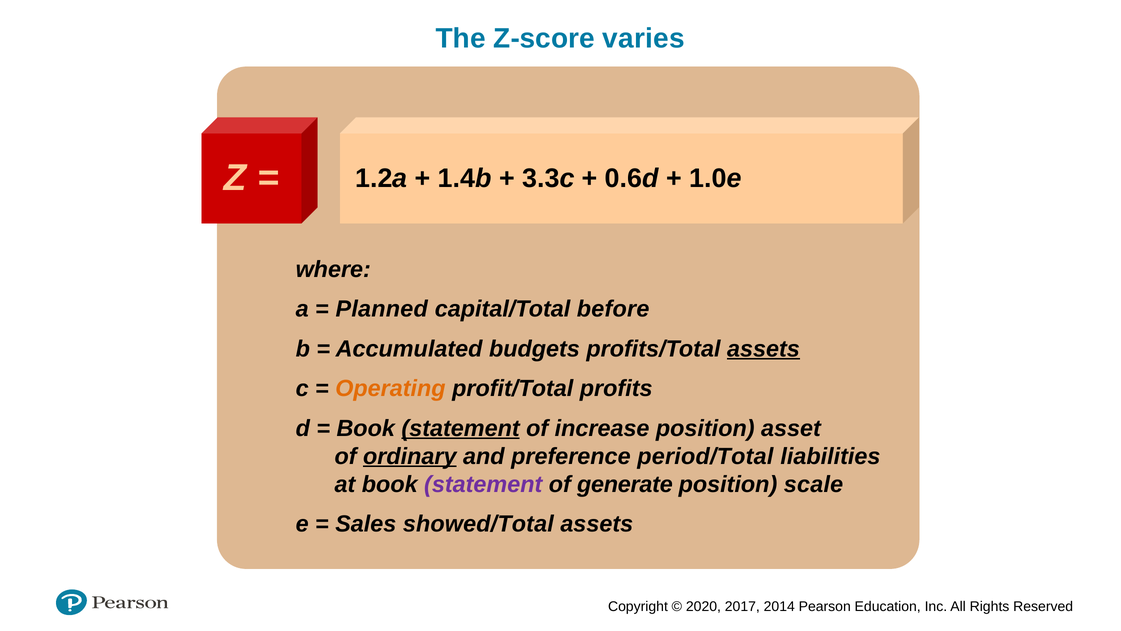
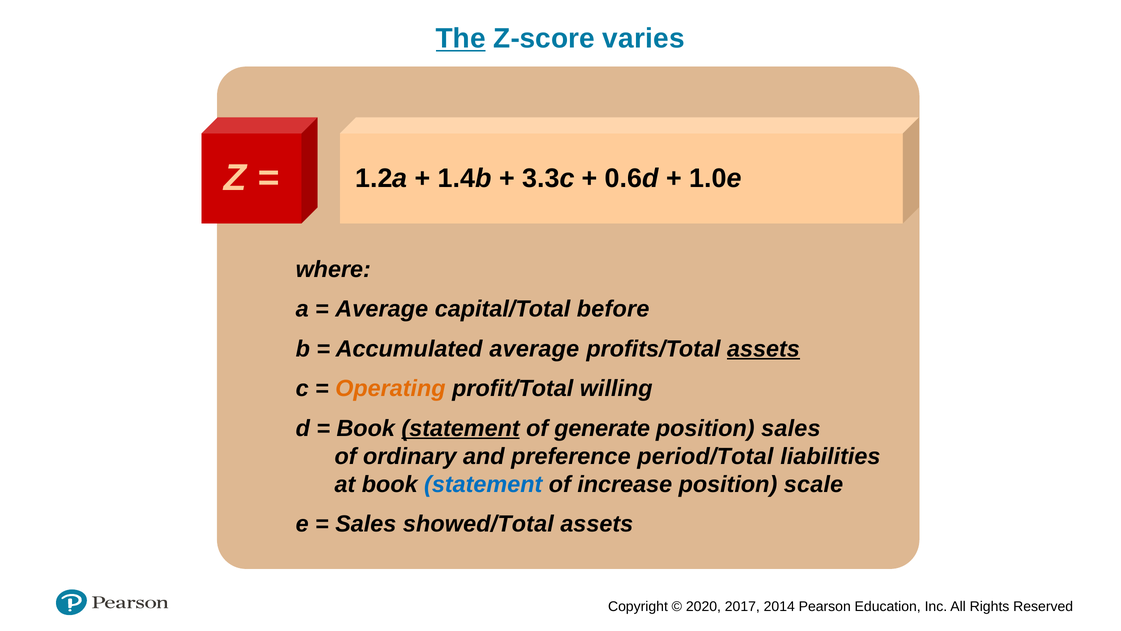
The underline: none -> present
Planned at (382, 309): Planned -> Average
Accumulated budgets: budgets -> average
profits: profits -> willing
increase: increase -> generate
position asset: asset -> sales
ordinary underline: present -> none
statement at (483, 484) colour: purple -> blue
generate: generate -> increase
